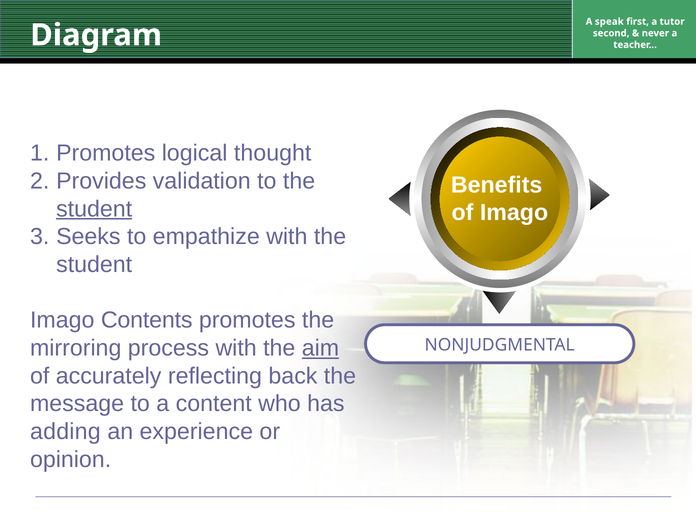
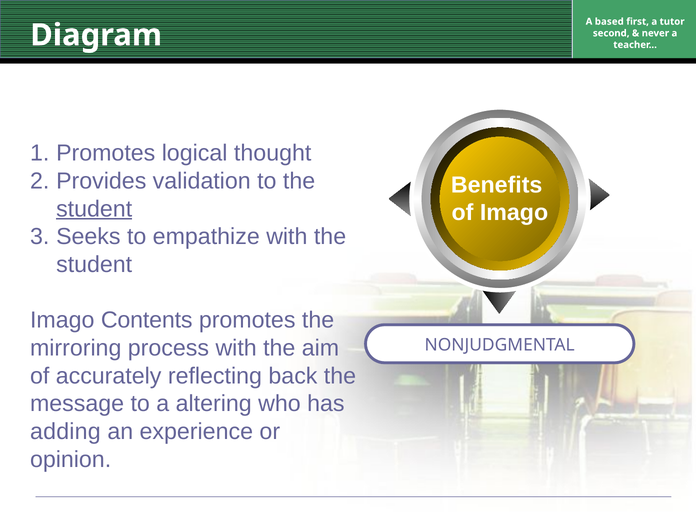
speak: speak -> based
aim underline: present -> none
content: content -> altering
